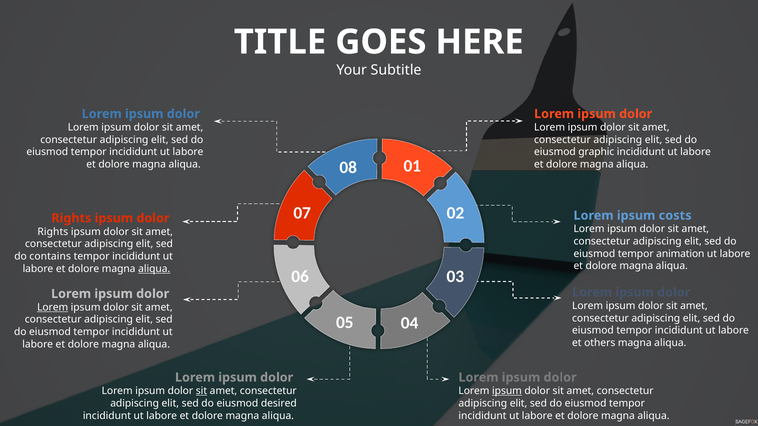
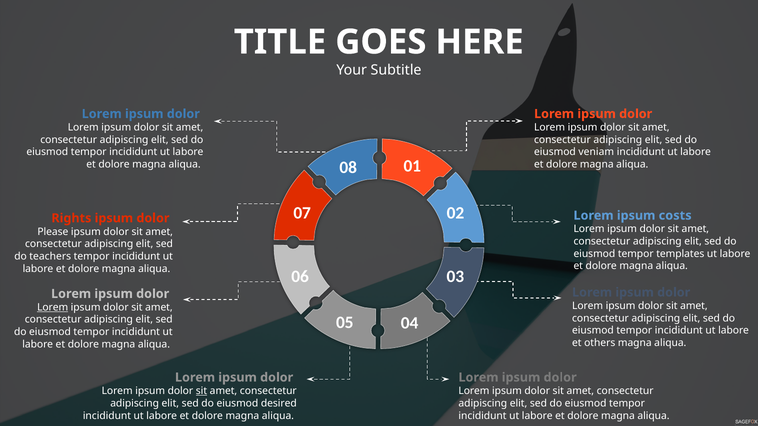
graphic: graphic -> veniam
Rights at (53, 232): Rights -> Please
animation: animation -> templates
contains: contains -> teachers
aliqua at (154, 269) underline: present -> none
ipsum at (507, 391) underline: present -> none
